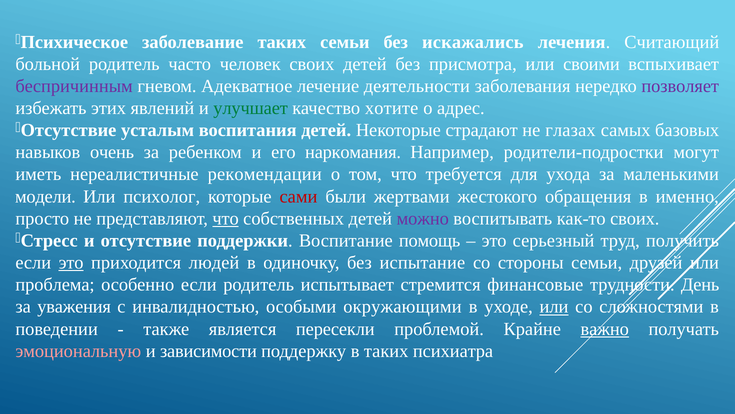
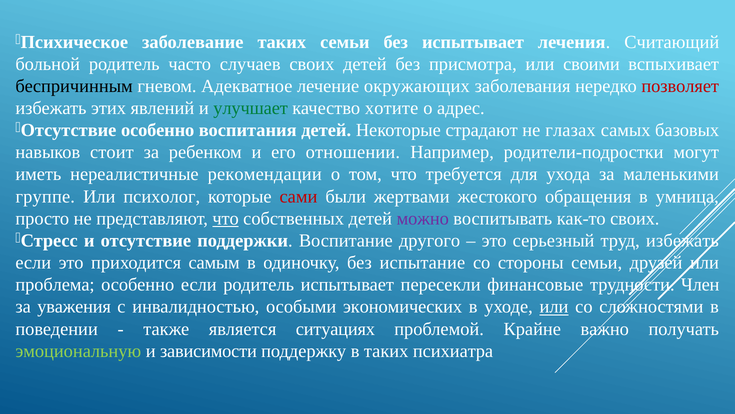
без искажались: искажались -> испытывает
человек: человек -> случаев
беспричинным colour: purple -> black
деятельности: деятельности -> окружающих
позволяет colour: purple -> red
усталым at (158, 130): усталым -> особенно
очень: очень -> стоит
наркомания: наркомания -> отношении
модели: модели -> группе
именно: именно -> умница
помощь: помощь -> другого
труд получить: получить -> избежать
это at (71, 262) underline: present -> none
людей: людей -> самым
стремится: стремится -> пересекли
День: День -> Член
окружающими: окружающими -> экономических
пересекли: пересекли -> ситуациях
важно underline: present -> none
эмоциональную colour: pink -> light green
